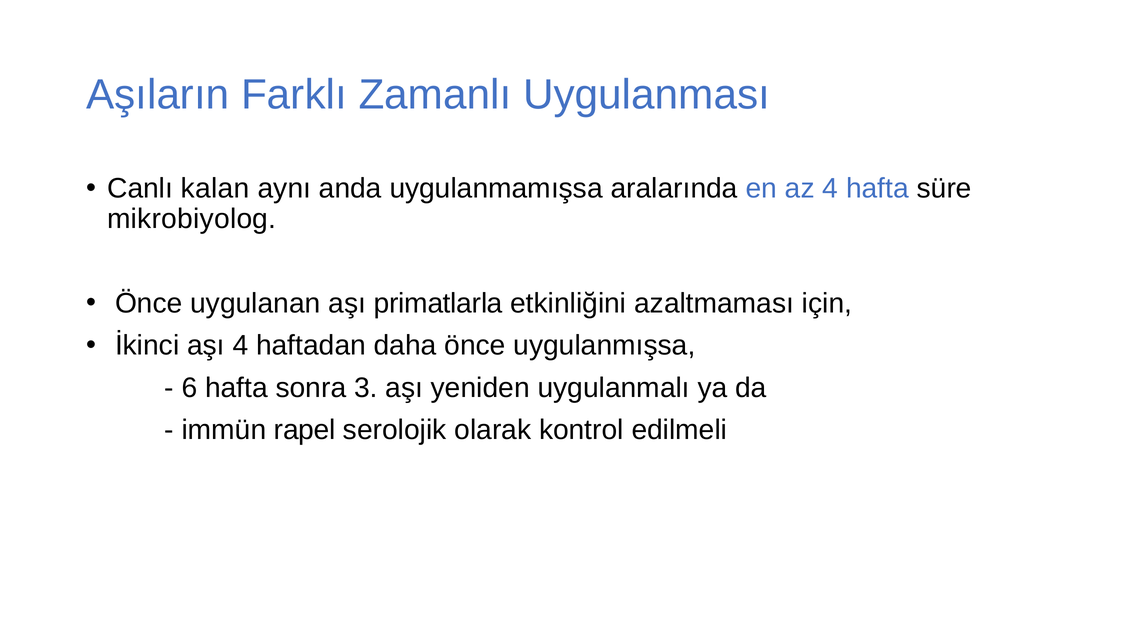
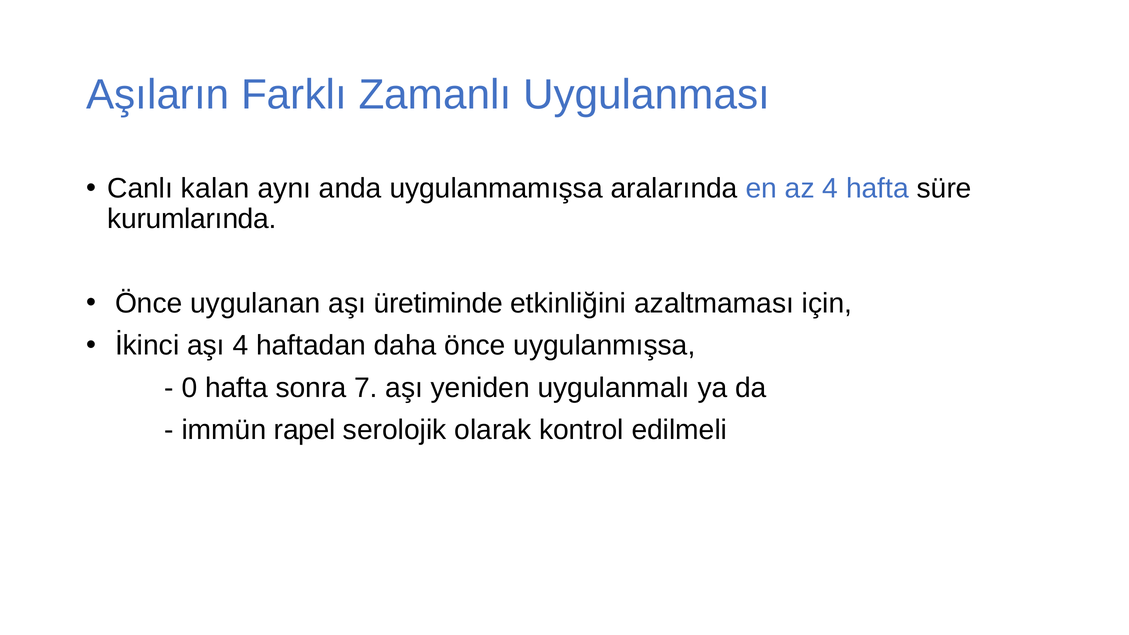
mikrobiyolog: mikrobiyolog -> kurumlarında
primatlarla: primatlarla -> üretiminde
6: 6 -> 0
3: 3 -> 7
